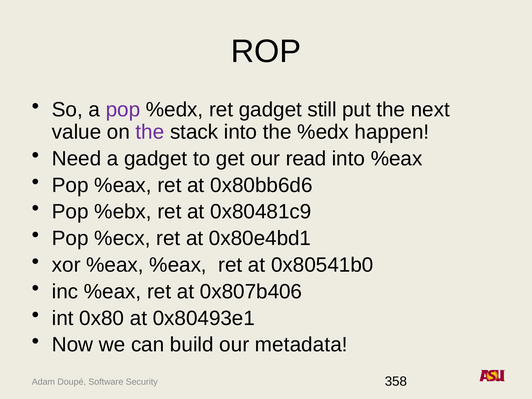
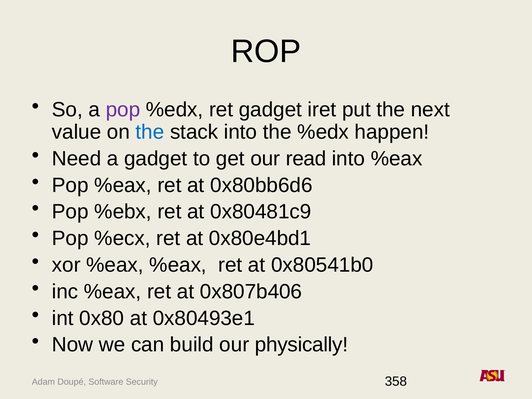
still: still -> iret
the at (150, 132) colour: purple -> blue
metadata: metadata -> physically
